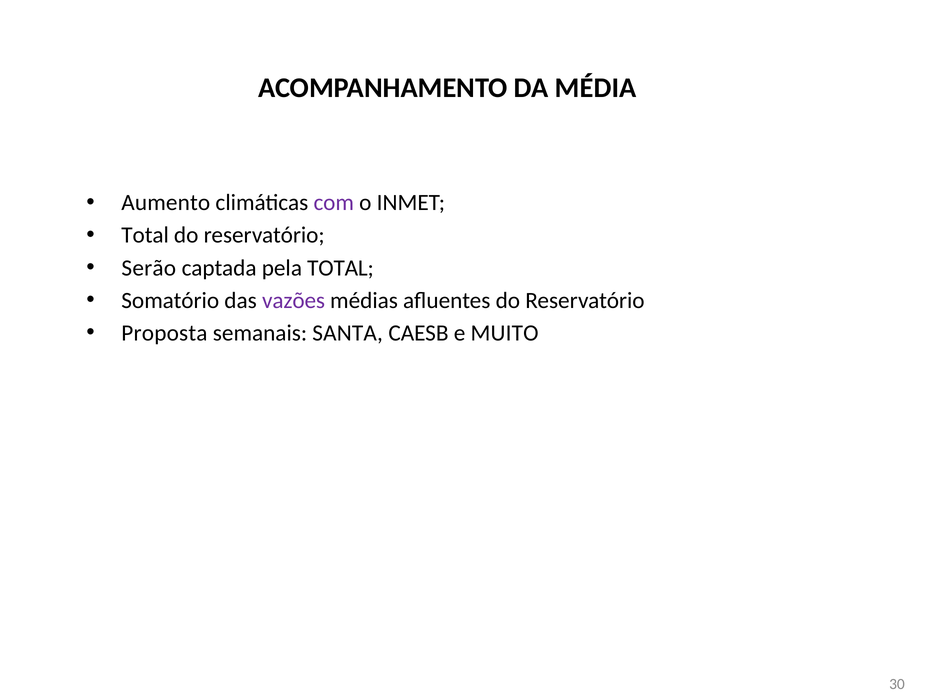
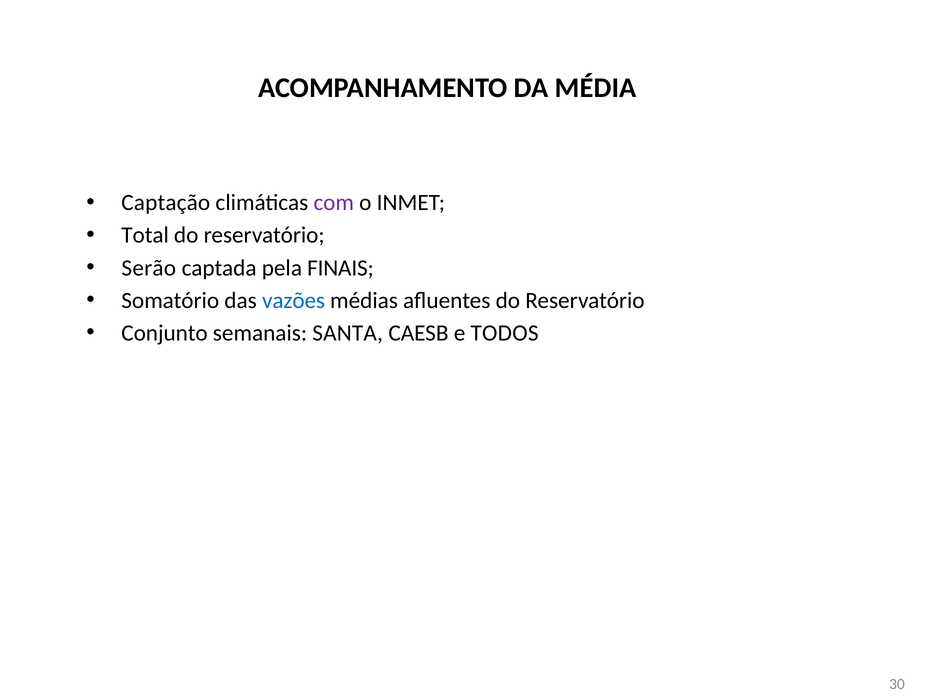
Aumento: Aumento -> Captação
pela TOTAL: TOTAL -> FINAIS
vazões colour: purple -> blue
Proposta: Proposta -> Conjunto
MUITO: MUITO -> TODOS
